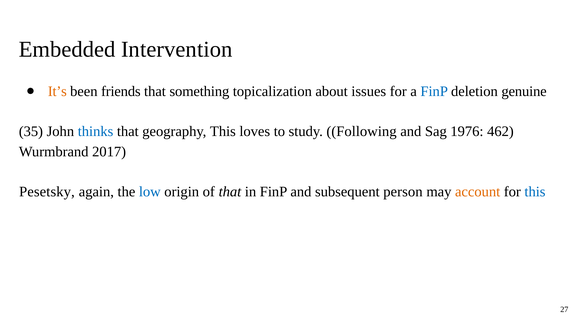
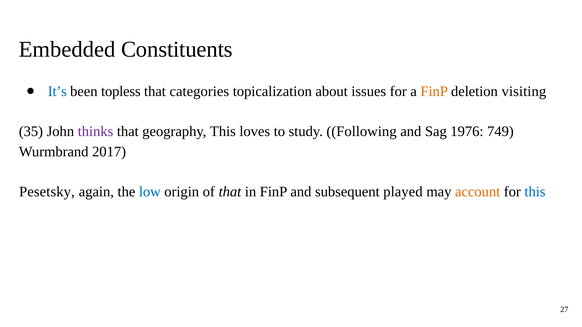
Intervention: Intervention -> Constituents
It’s colour: orange -> blue
friends: friends -> topless
something: something -> categories
FinP at (434, 92) colour: blue -> orange
genuine: genuine -> visiting
thinks colour: blue -> purple
462: 462 -> 749
person: person -> played
